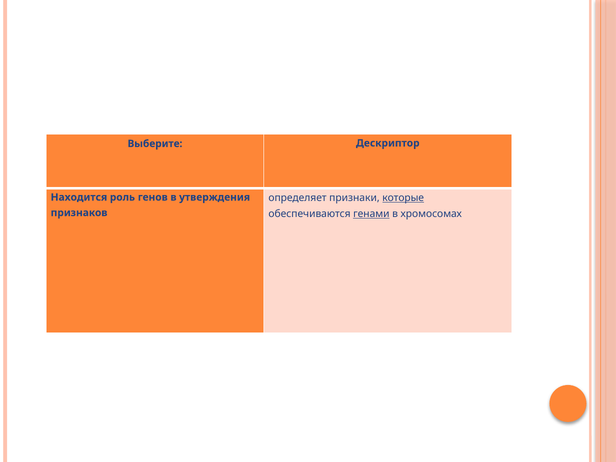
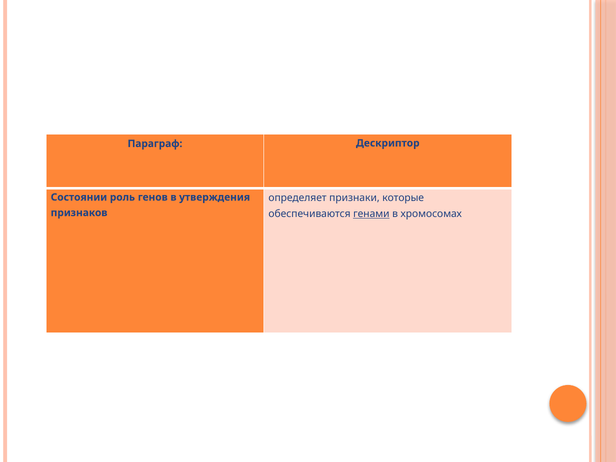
Выберите: Выберите -> Параграф
которые underline: present -> none
Находится: Находится -> Состоянии
